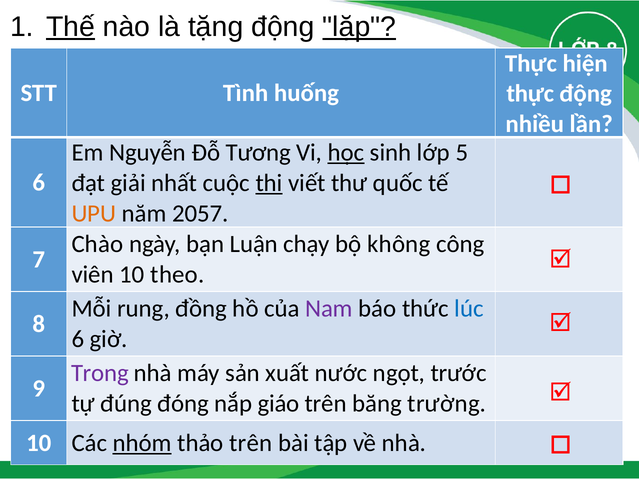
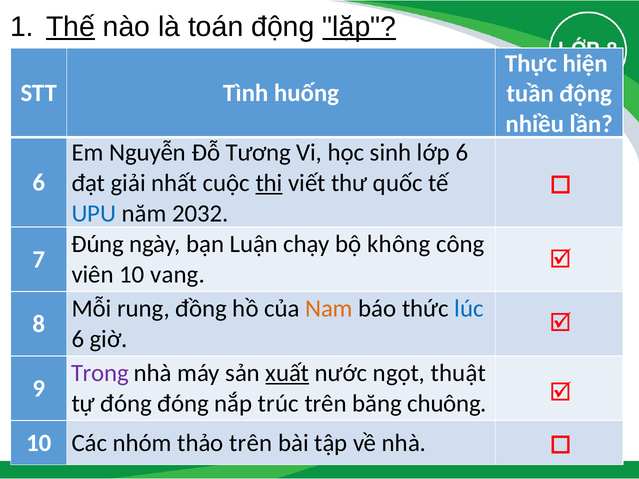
tặng: tặng -> toán
thực at (530, 94): thực -> tuần
học underline: present -> none
lớp 5: 5 -> 6
UPU colour: orange -> blue
2057: 2057 -> 2032
Chào: Chào -> Đúng
theo: theo -> vang
Nam colour: purple -> orange
xuất underline: none -> present
trước: trước -> thuật
tự đúng: đúng -> đóng
giáo: giáo -> trúc
trường: trường -> chuông
nhóm underline: present -> none
